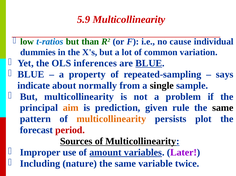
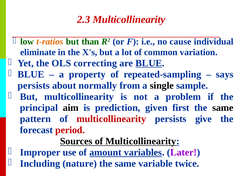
5.9: 5.9 -> 2.3
t-ratios colour: blue -> orange
dummies: dummies -> eliminate
inferences: inferences -> correcting
indicate at (34, 86): indicate -> persists
aim colour: orange -> black
rule: rule -> first
multicollinearity at (111, 119) colour: orange -> red
plot: plot -> give
